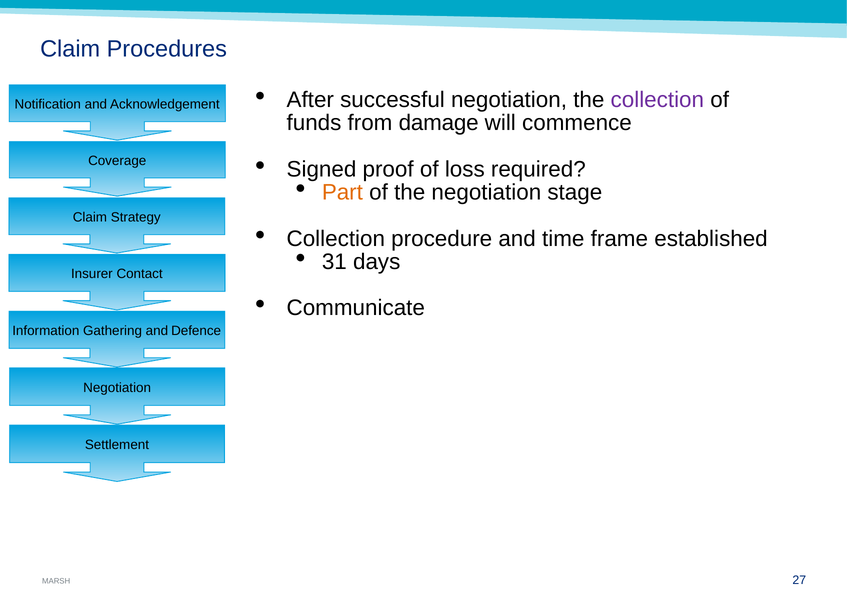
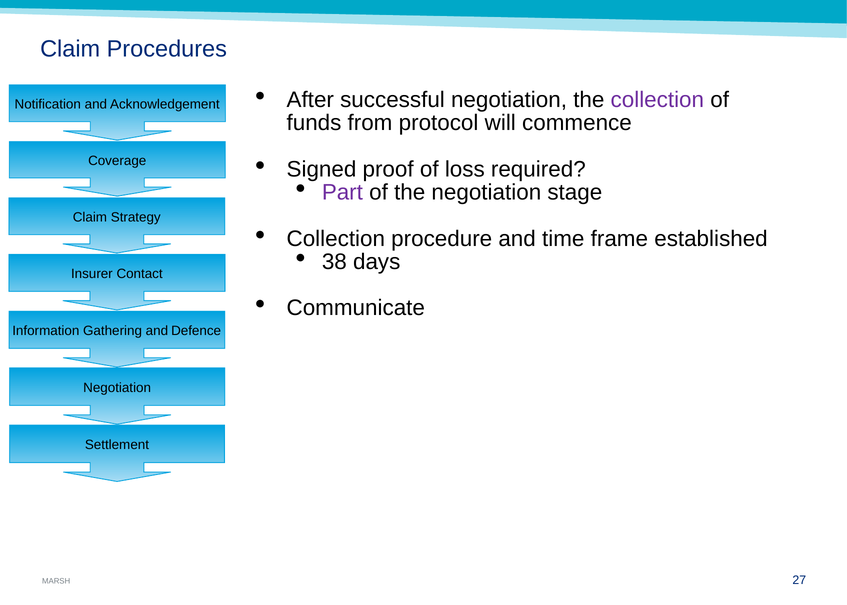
damage: damage -> protocol
Part colour: orange -> purple
31: 31 -> 38
